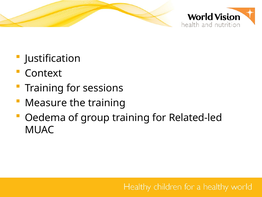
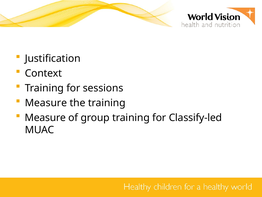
Oedema at (45, 117): Oedema -> Measure
Related-led: Related-led -> Classify-led
